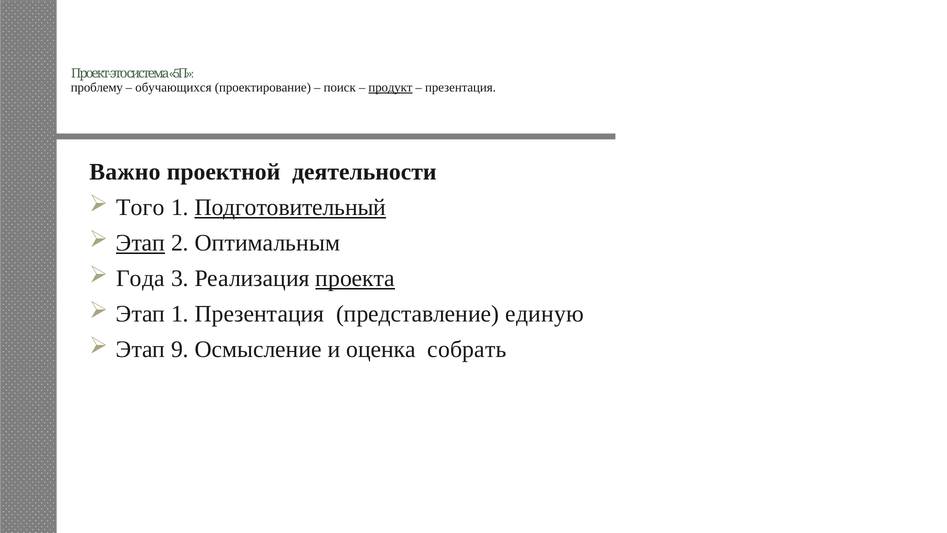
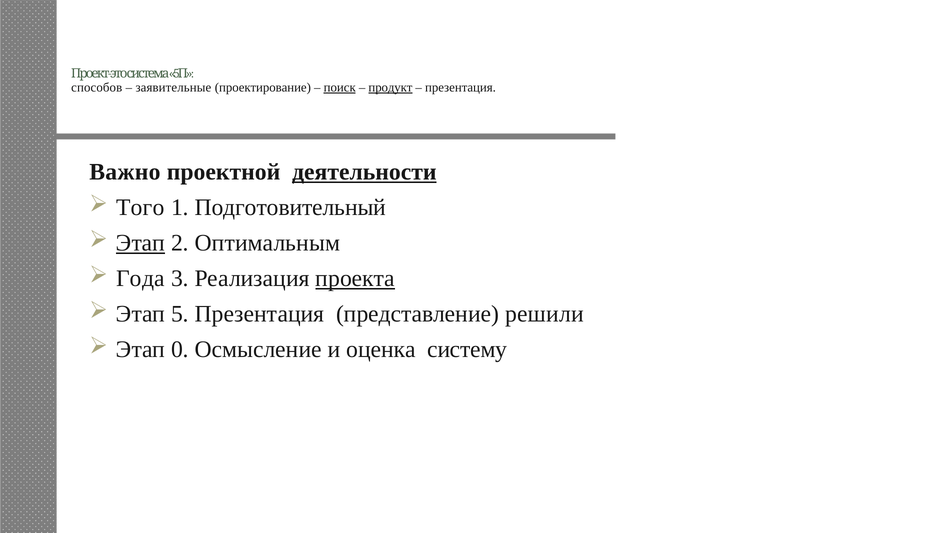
проблему: проблему -> способов
обучающихся: обучающихся -> заявительные
поиск underline: none -> present
деятельности underline: none -> present
Подготовительный underline: present -> none
Этап 1: 1 -> 5
единую: единую -> решили
9: 9 -> 0
собрать: собрать -> систему
